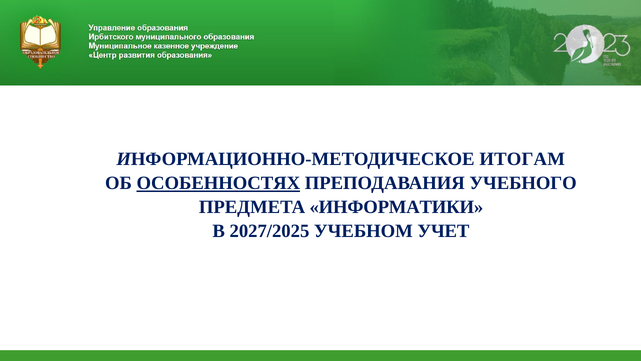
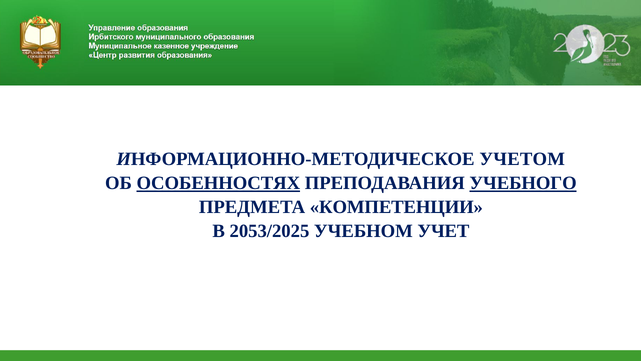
ИТОГАМ: ИТОГАМ -> УЧЕТОМ
УЧЕБНОГО underline: none -> present
ИНФОРМАТИКИ: ИНФОРМАТИКИ -> КОМПЕТЕНЦИИ
2027/2025: 2027/2025 -> 2053/2025
